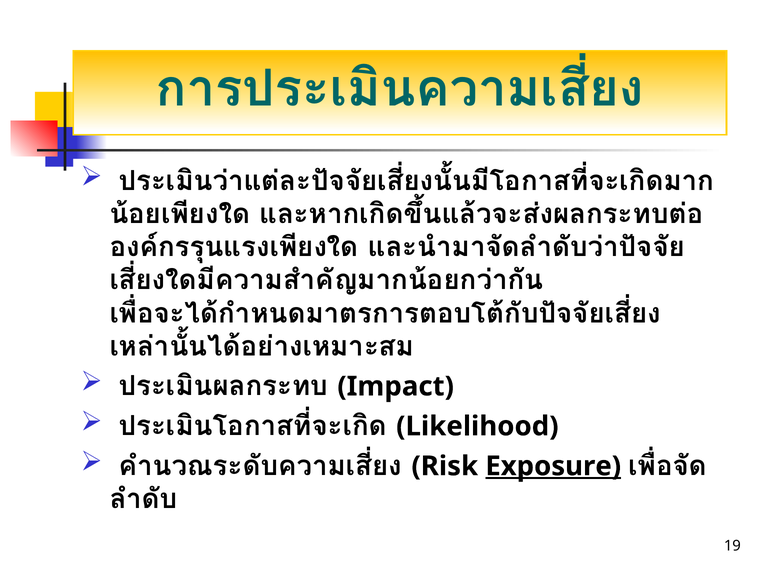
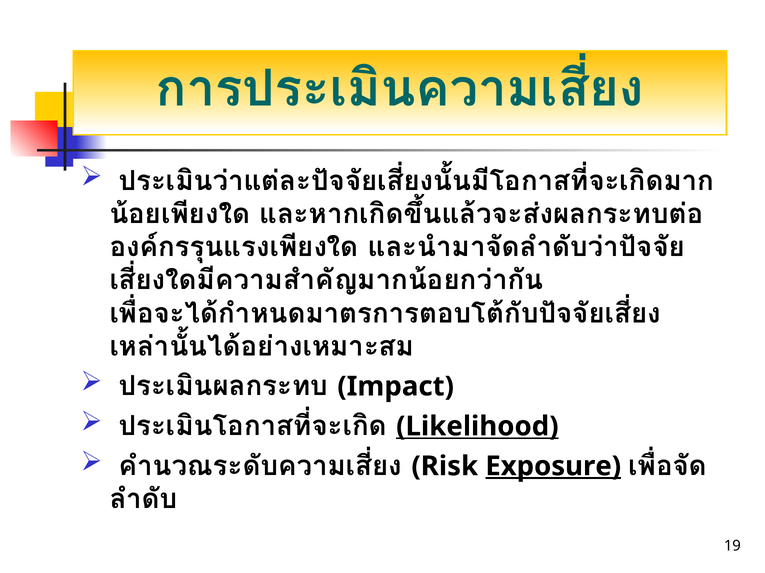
Likelihood underline: none -> present
